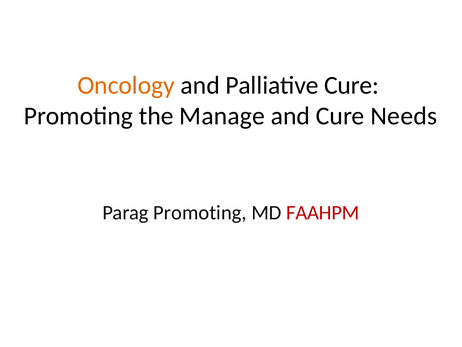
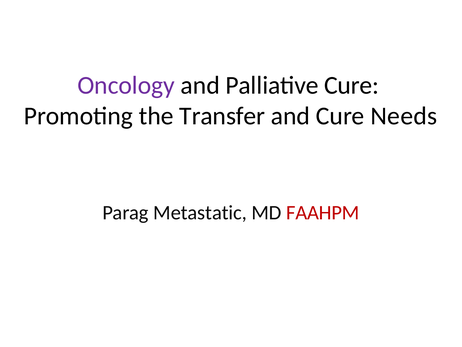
Oncology colour: orange -> purple
Manage: Manage -> Transfer
Parag Promoting: Promoting -> Metastatic
